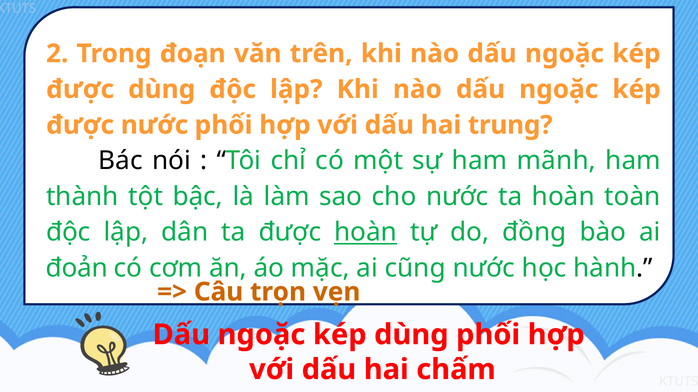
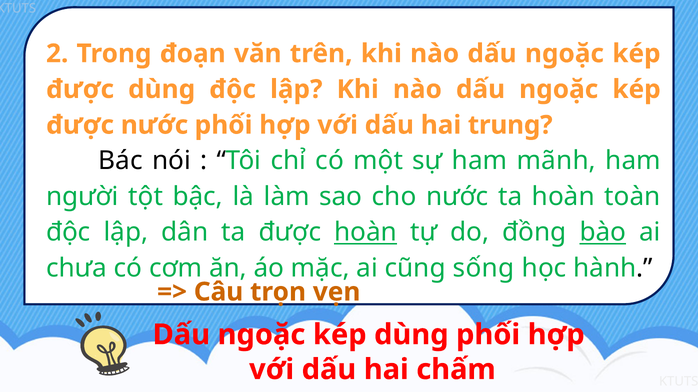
thành: thành -> người
bào underline: none -> present
đoản: đoản -> chưa
cũng nước: nước -> sống
